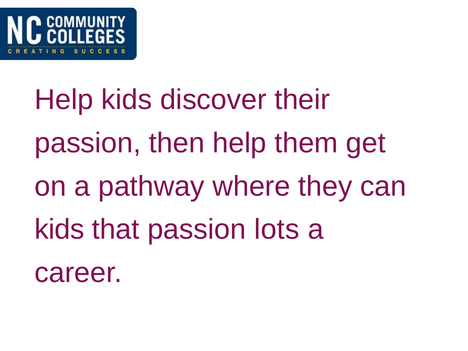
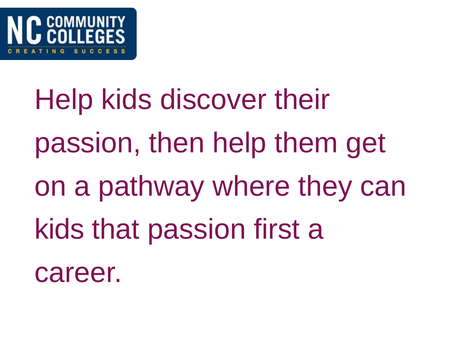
lots: lots -> first
